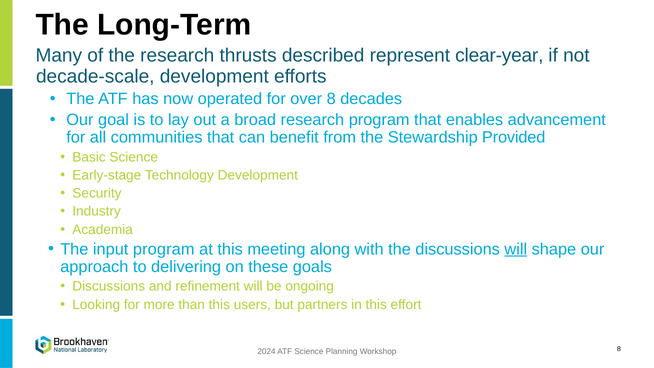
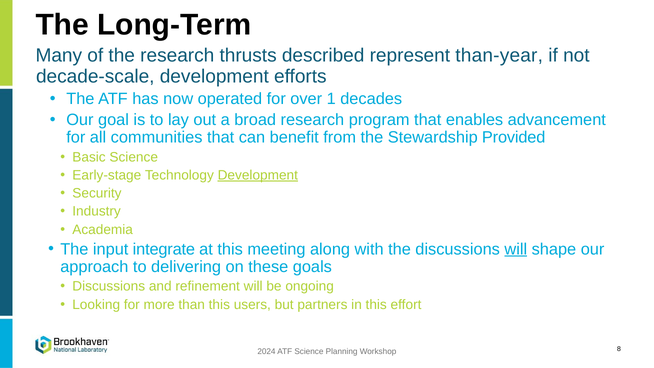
clear-year: clear-year -> than-year
over 8: 8 -> 1
Development at (258, 175) underline: none -> present
input program: program -> integrate
